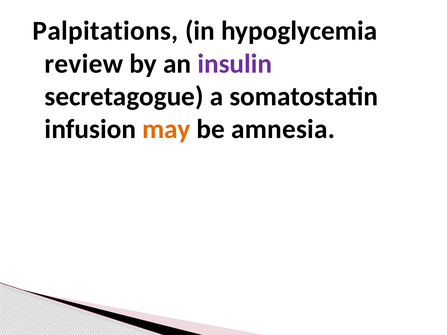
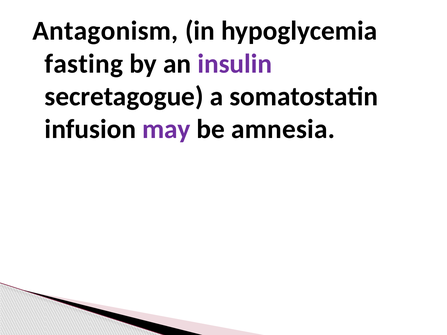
Palpitations: Palpitations -> Antagonism
review: review -> fasting
may colour: orange -> purple
